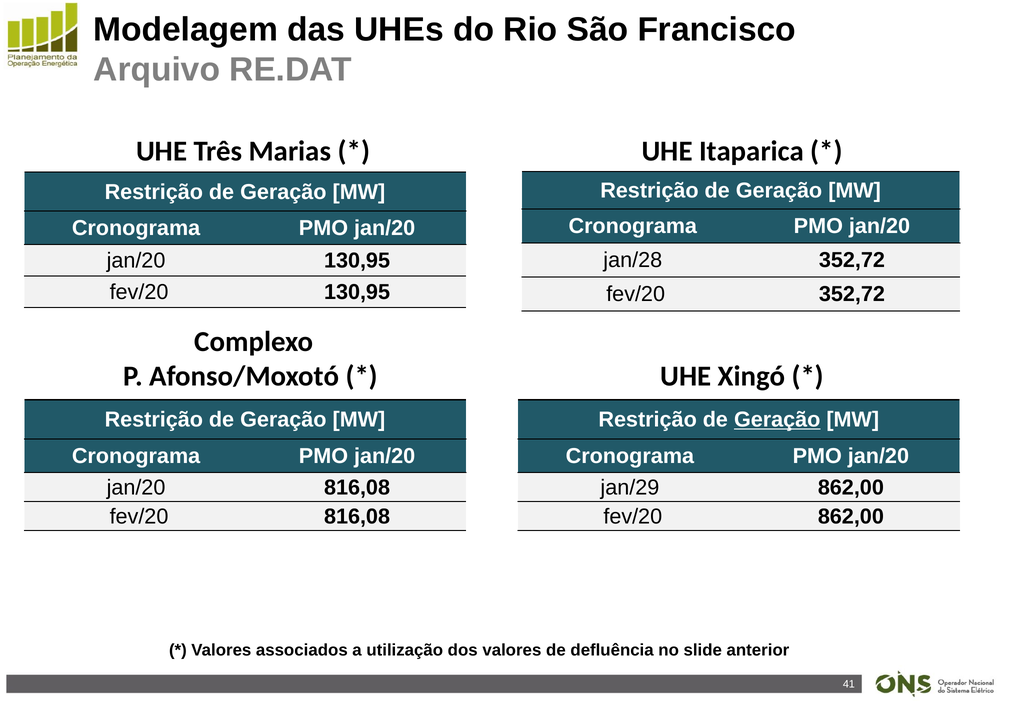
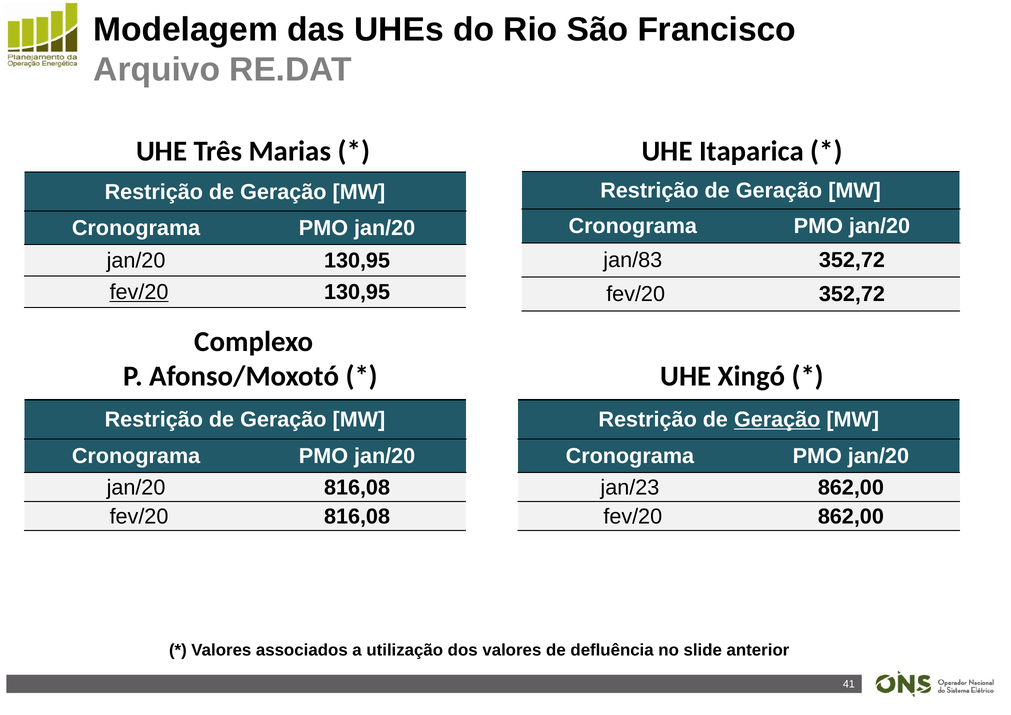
jan/28: jan/28 -> jan/83
fev/20 at (139, 292) underline: none -> present
jan/29: jan/29 -> jan/23
